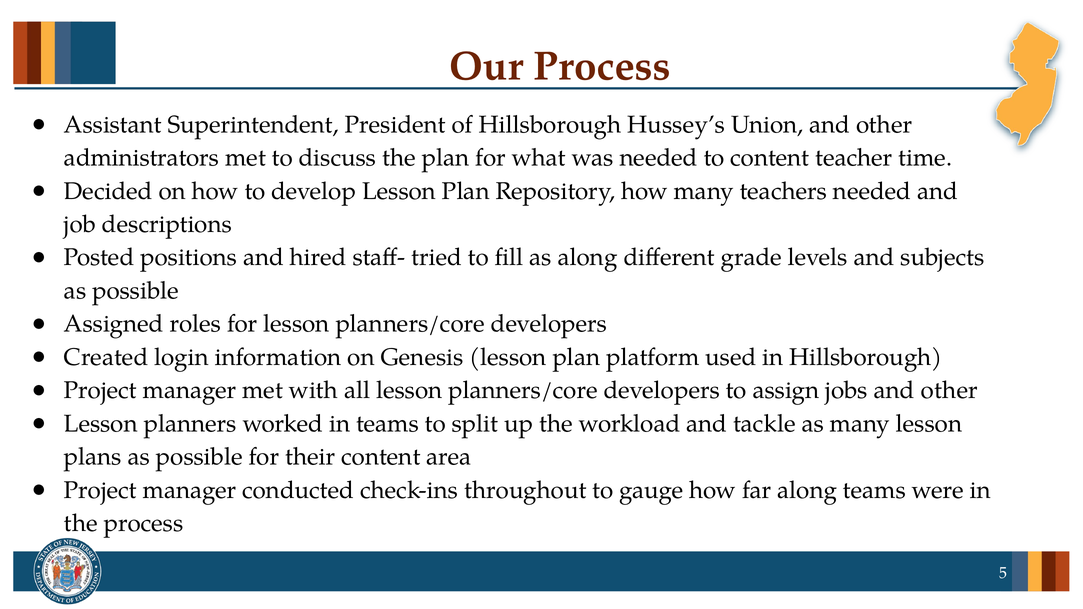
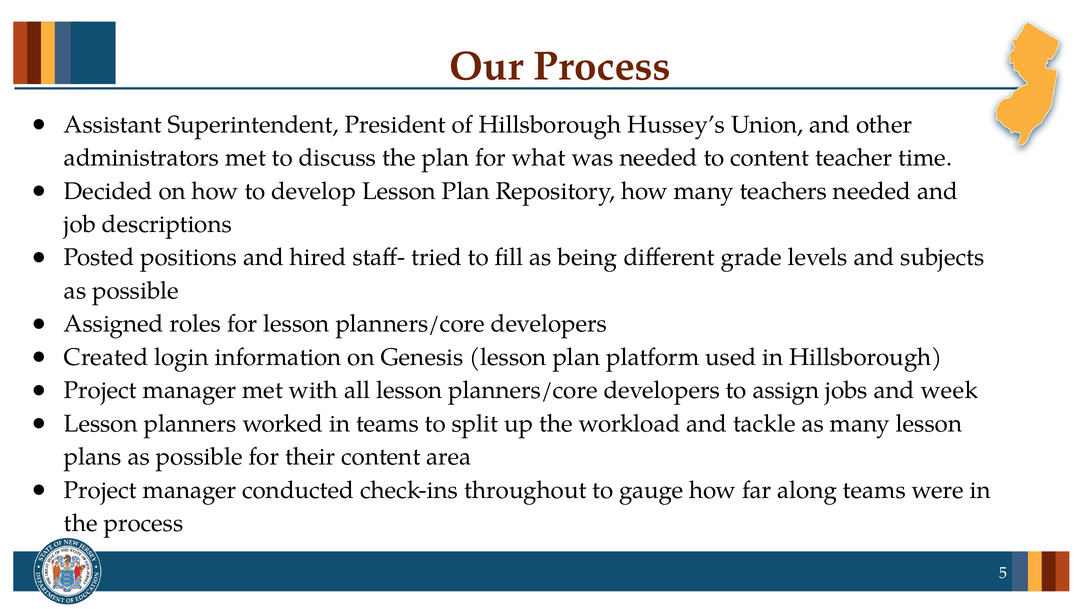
as along: along -> being
jobs and other: other -> week
